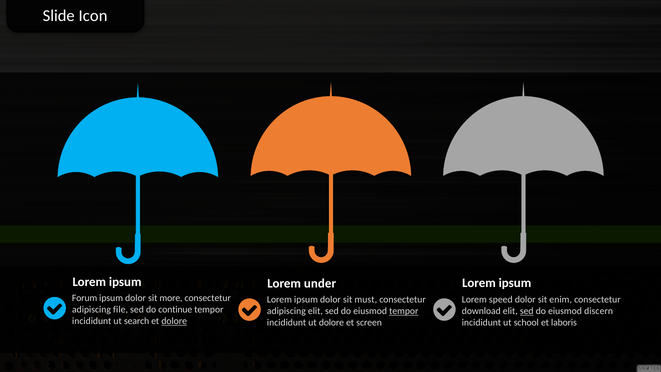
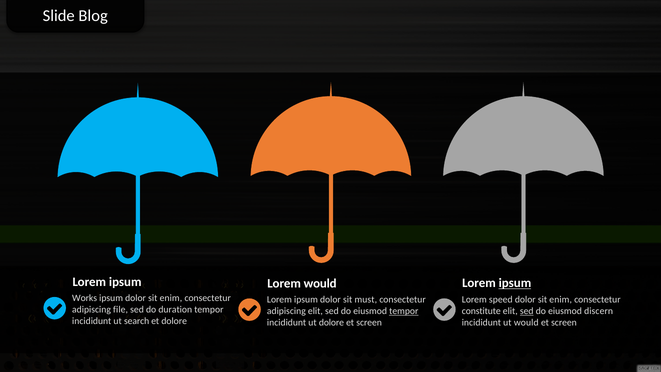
Icon: Icon -> Blog
ipsum at (515, 283) underline: none -> present
Lorem under: under -> would
Forum: Forum -> Works
ipsum dolor sit more: more -> enim
continue: continue -> duration
download: download -> constitute
dolore at (174, 321) underline: present -> none
ut school: school -> would
laboris at (564, 322): laboris -> screen
